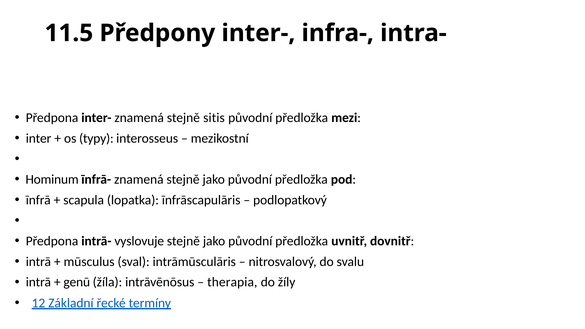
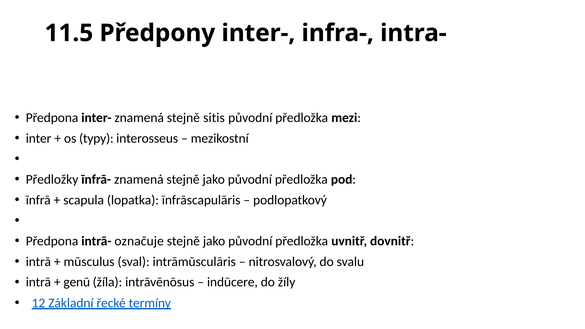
Hominum: Hominum -> Předložky
vyslovuje: vyslovuje -> označuje
therapia: therapia -> indūcere
